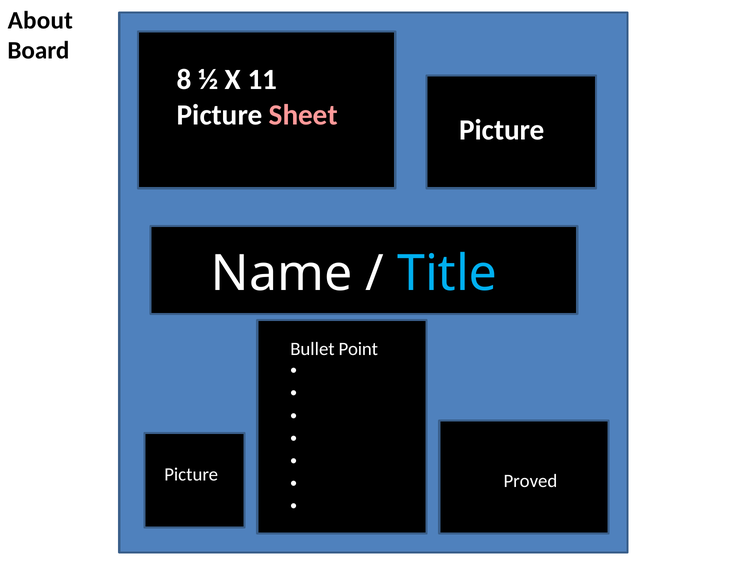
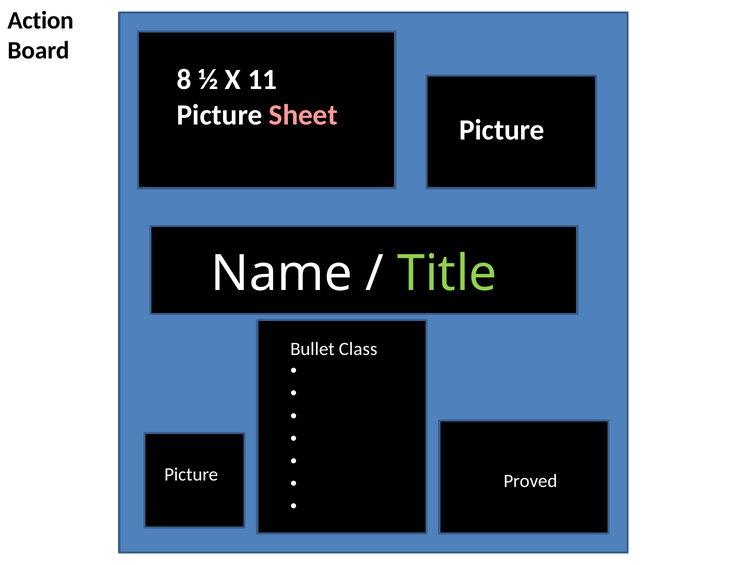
About: About -> Action
Title colour: light blue -> light green
Point: Point -> Class
